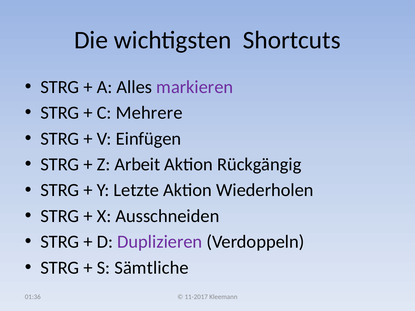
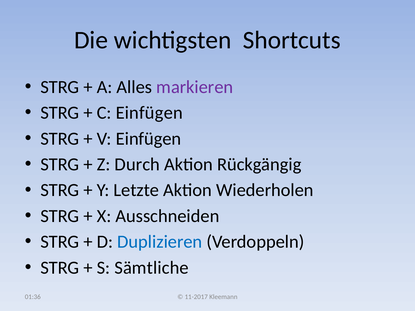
C Mehrere: Mehrere -> Einfügen
Arbeit: Arbeit -> Durch
Duplizieren colour: purple -> blue
